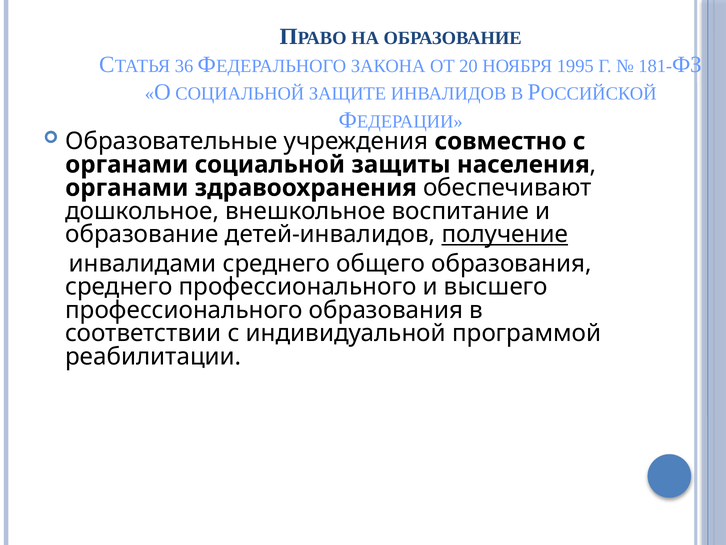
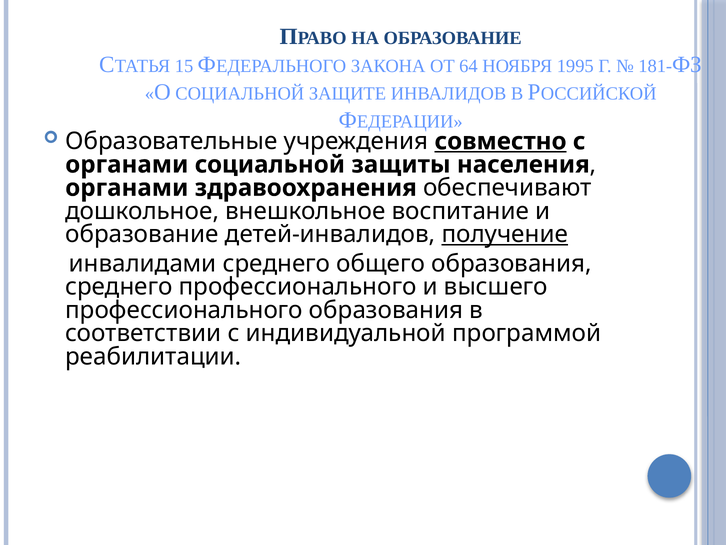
36: 36 -> 15
20: 20 -> 64
совместно underline: none -> present
